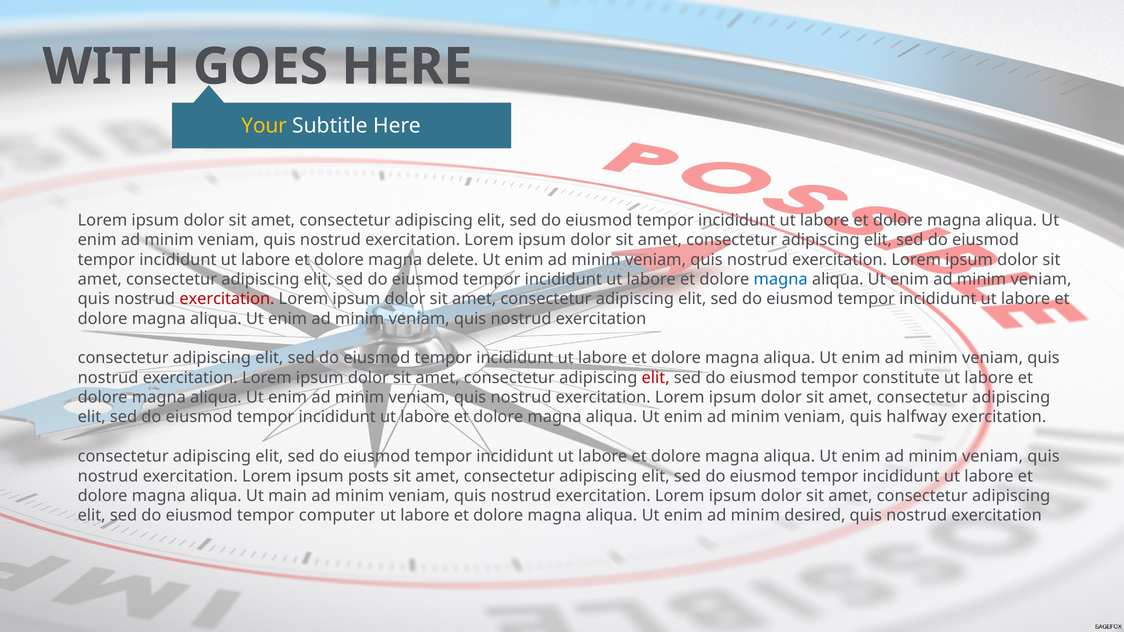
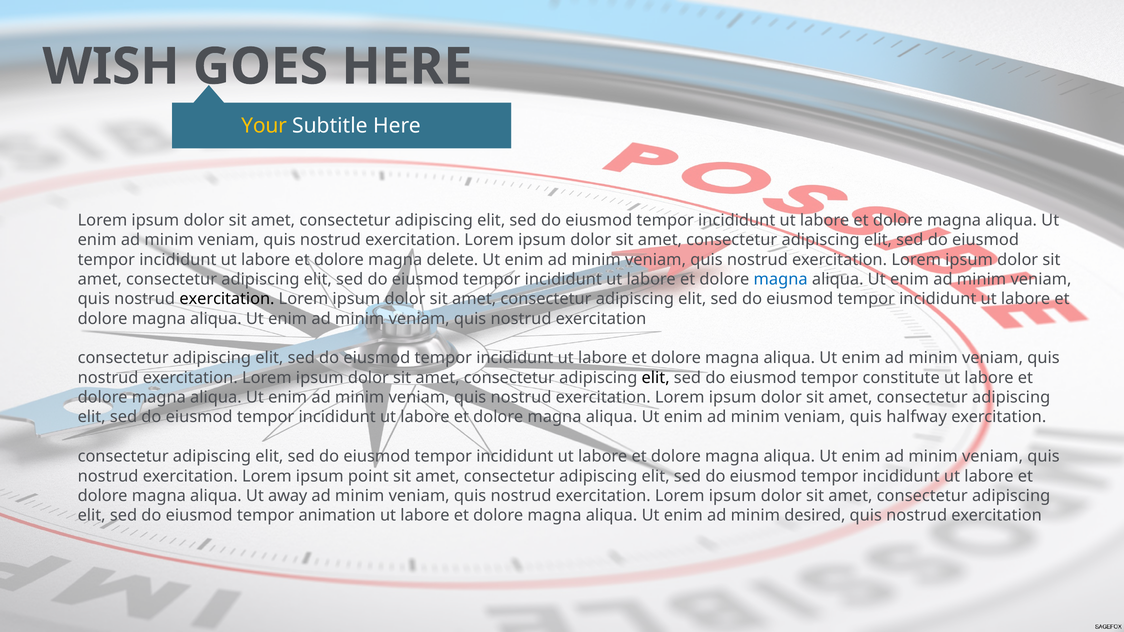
WITH: WITH -> WISH
exercitation at (227, 299) colour: red -> black
elit at (656, 378) colour: red -> black
posts: posts -> point
main: main -> away
computer: computer -> animation
